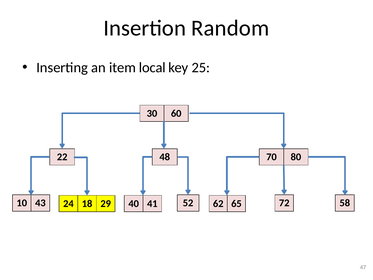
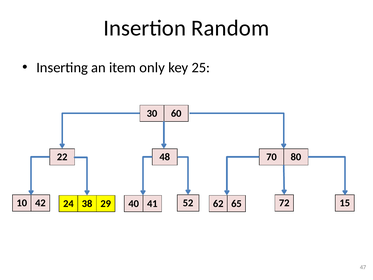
local: local -> only
43: 43 -> 42
18: 18 -> 38
58: 58 -> 15
